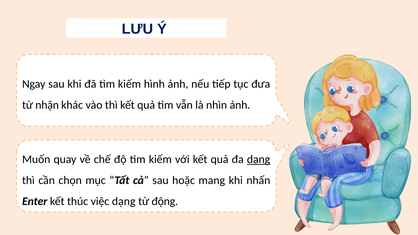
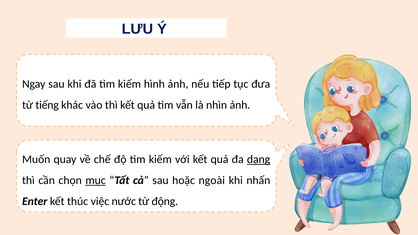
nhận: nhận -> tiếng
mục underline: none -> present
mang: mang -> ngoài
việc dạng: dạng -> nước
